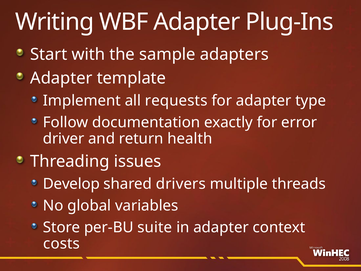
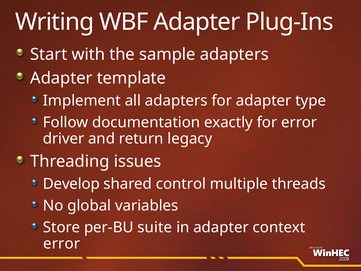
all requests: requests -> adapters
health: health -> legacy
drivers: drivers -> control
costs at (62, 243): costs -> error
